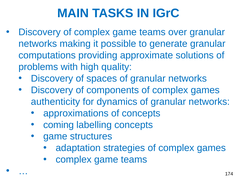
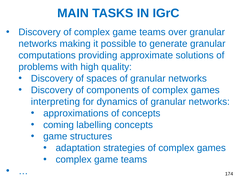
authenticity: authenticity -> interpreting
